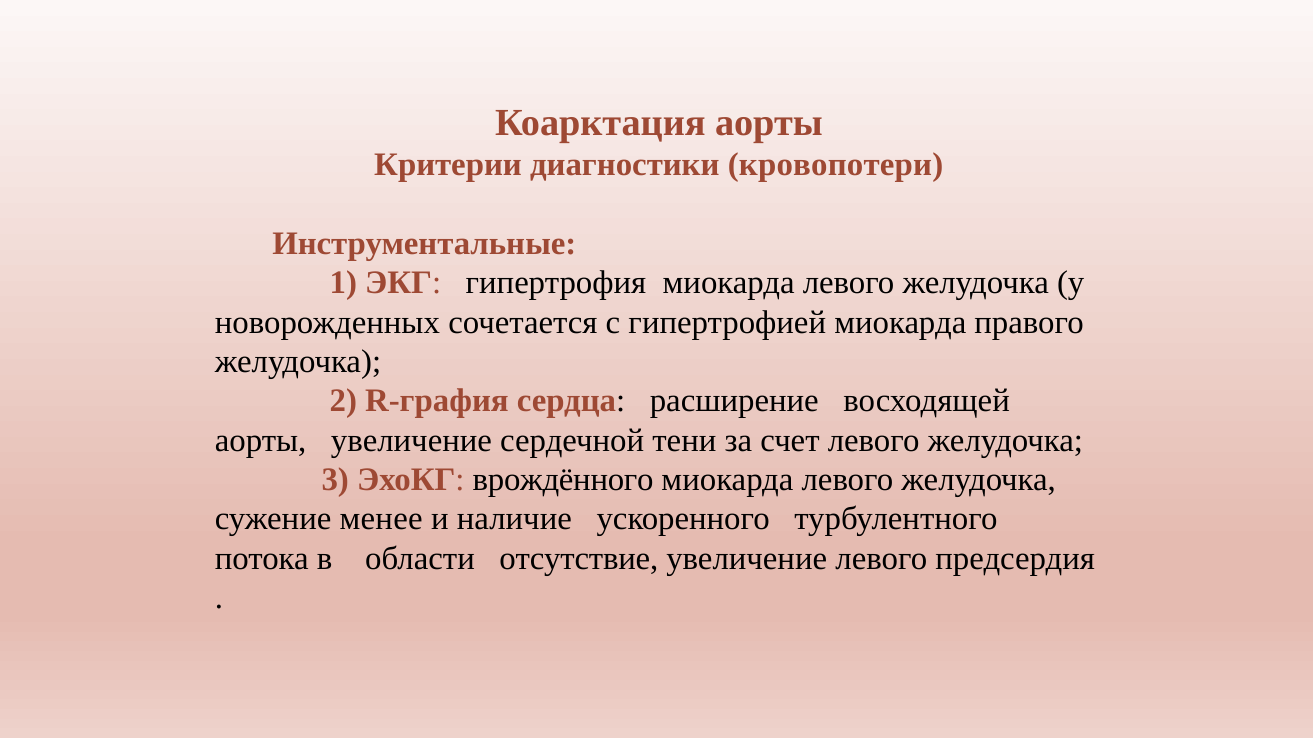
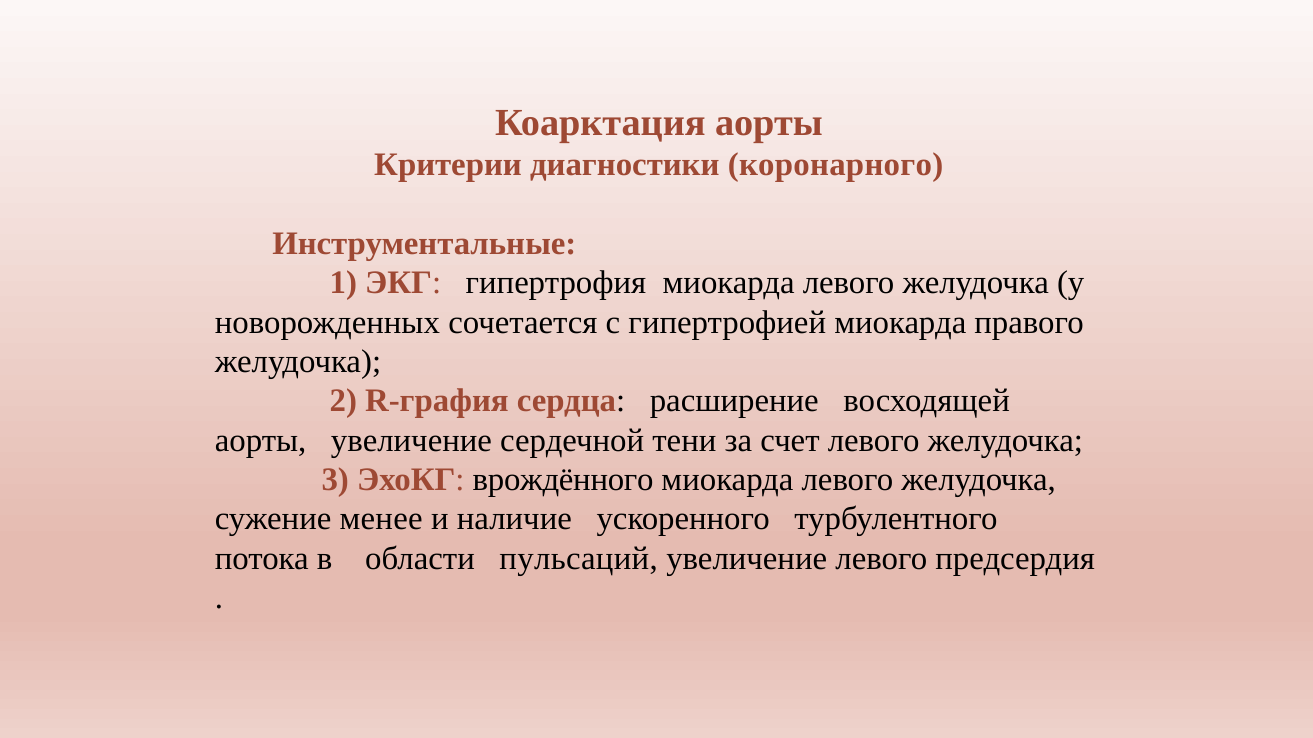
кровопотери: кровопотери -> коронарного
отсутствие: отсутствие -> пульсаций
